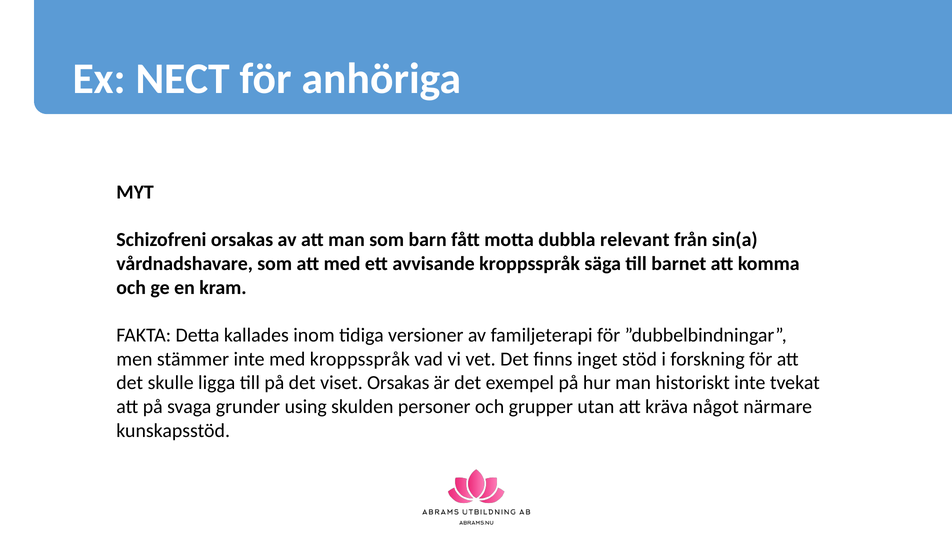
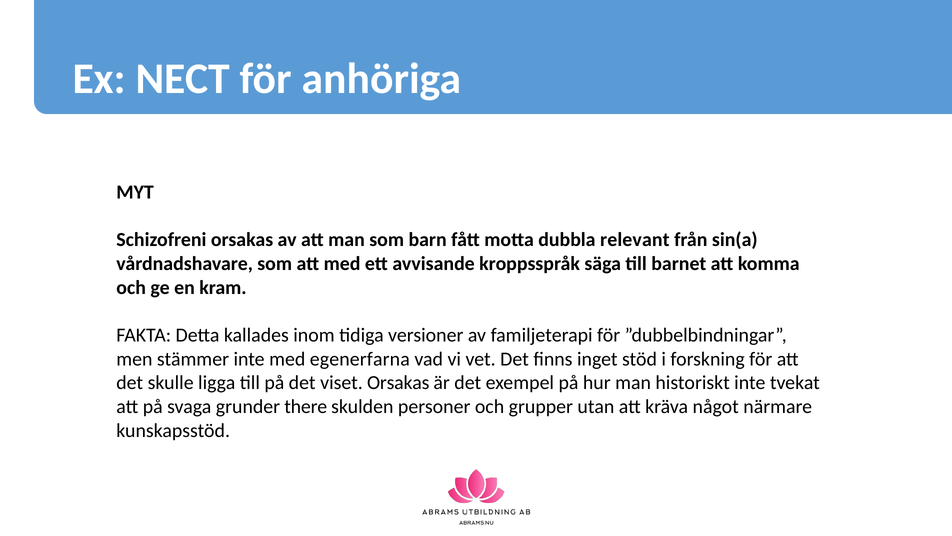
med kroppsspråk: kroppsspråk -> egenerfarna
using: using -> there
